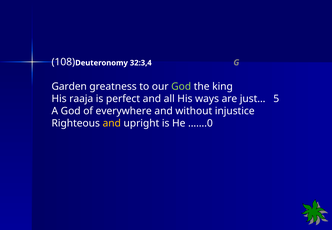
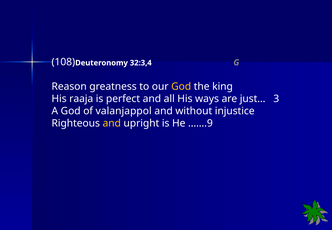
Garden: Garden -> Reason
God at (181, 86) colour: light green -> yellow
5: 5 -> 3
everywhere: everywhere -> valanjappol
…….0: …….0 -> …….9
